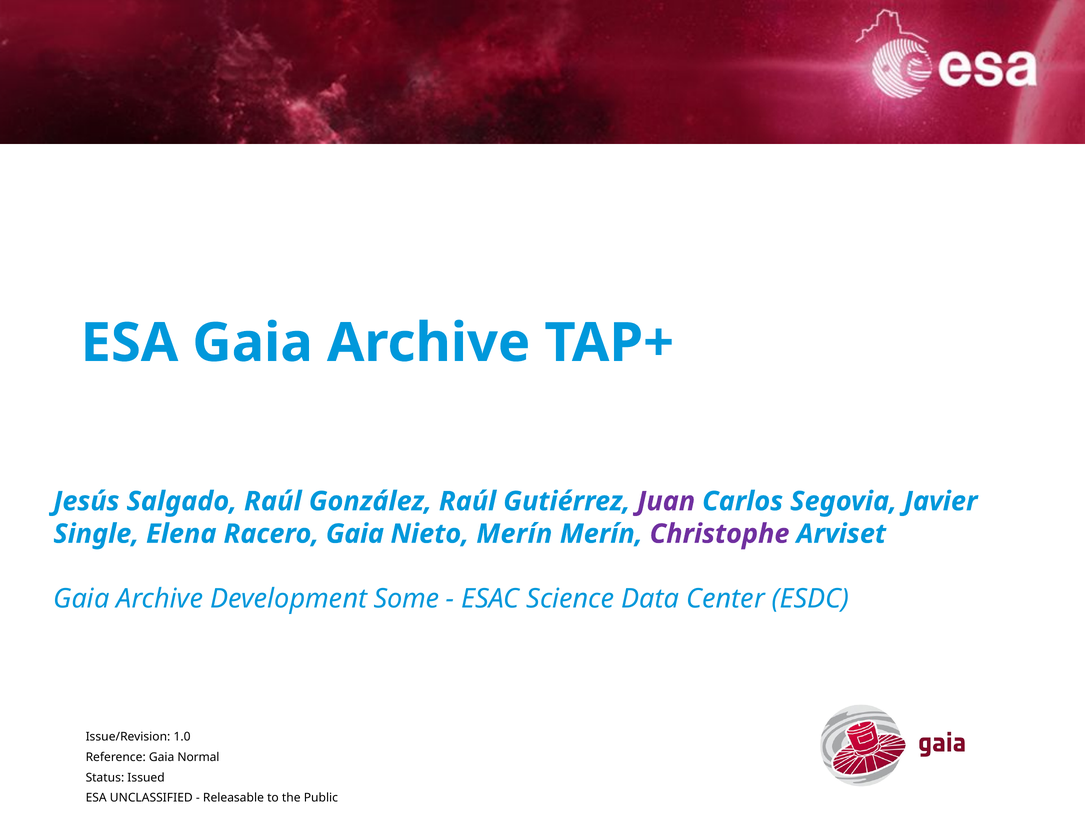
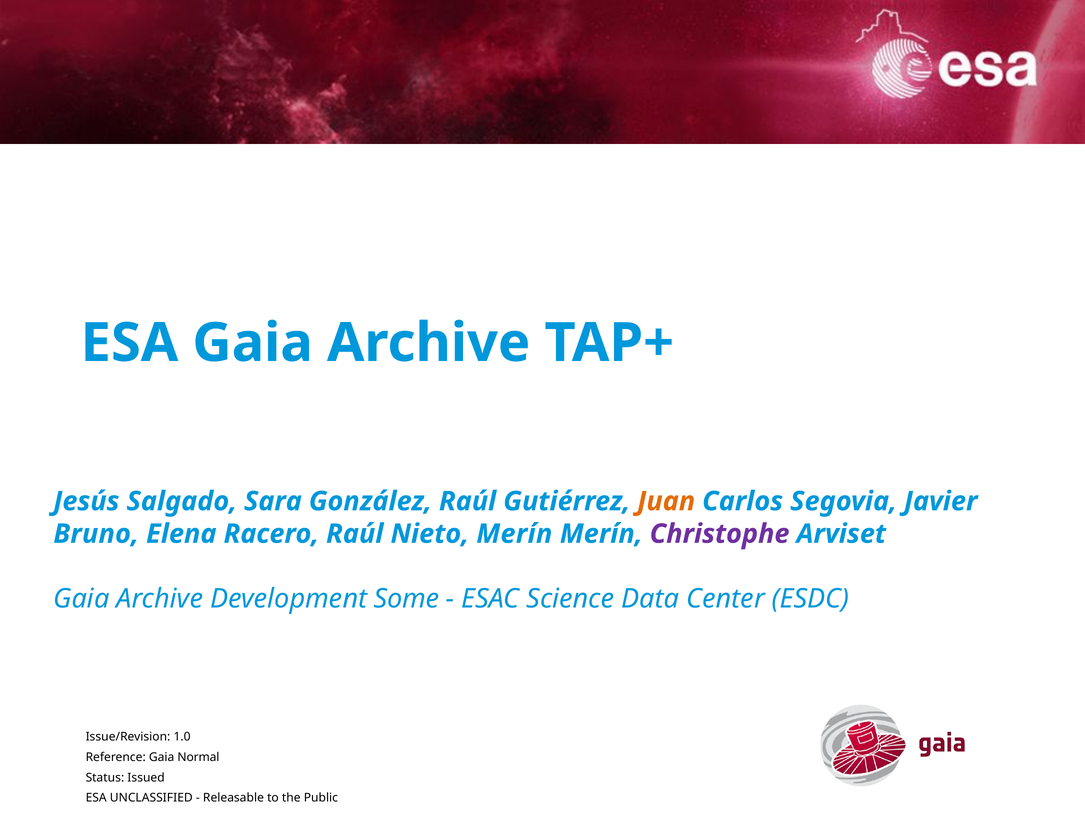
Salgado Raúl: Raúl -> Sara
Juan colour: purple -> orange
Single: Single -> Bruno
Racero Gaia: Gaia -> Raúl
